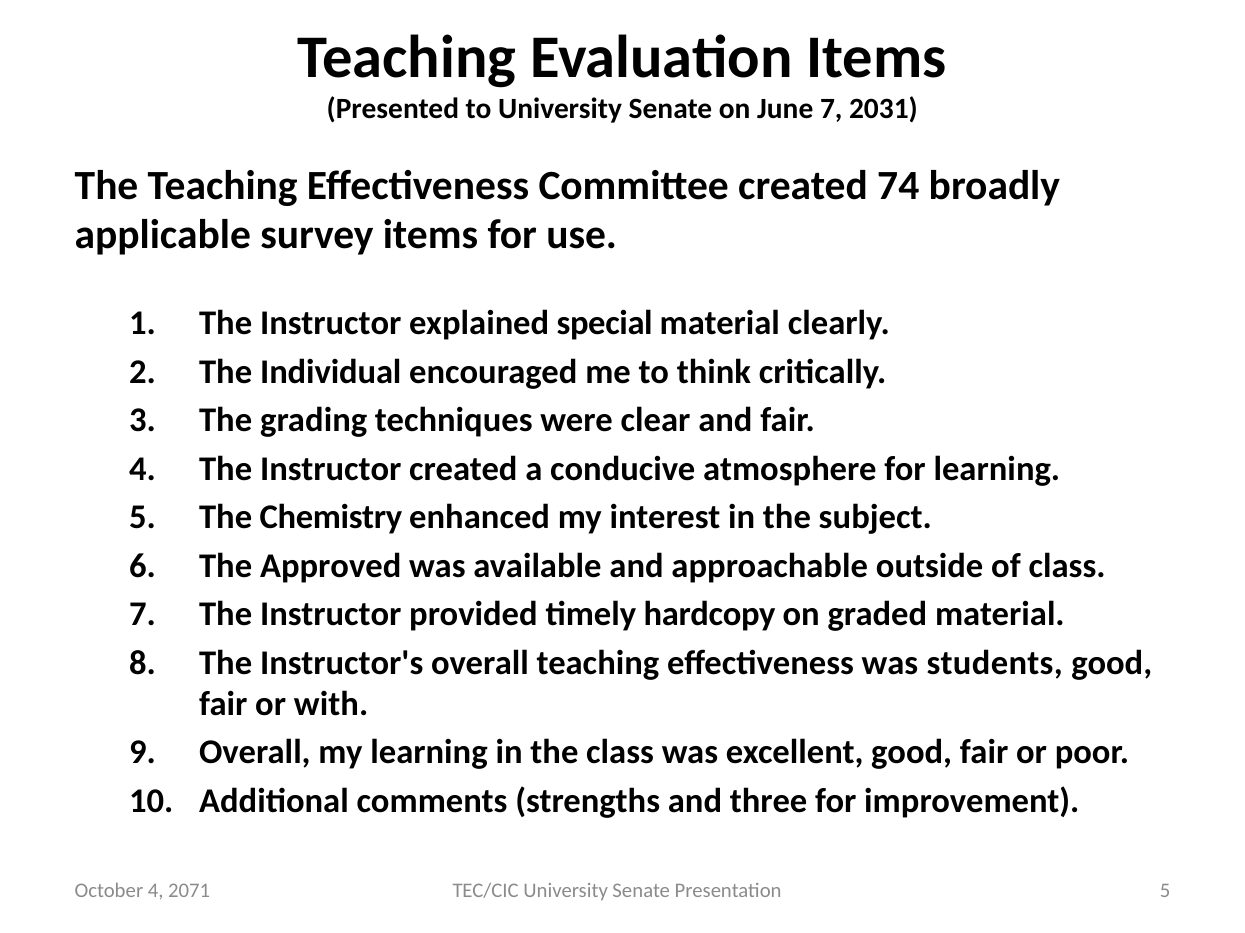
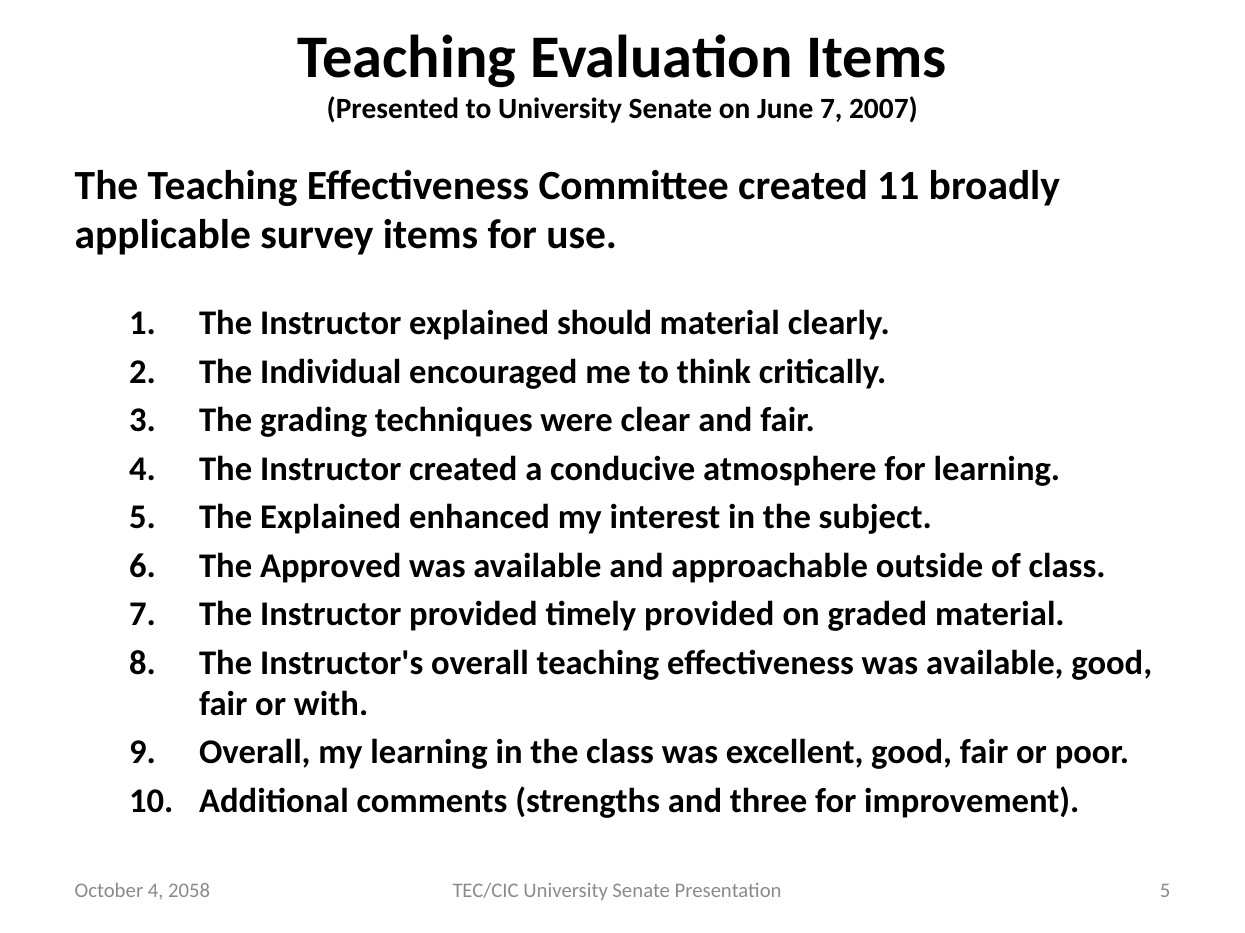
2031: 2031 -> 2007
74: 74 -> 11
special: special -> should
The Chemistry: Chemistry -> Explained
timely hardcopy: hardcopy -> provided
effectiveness was students: students -> available
2071: 2071 -> 2058
